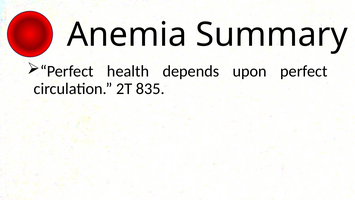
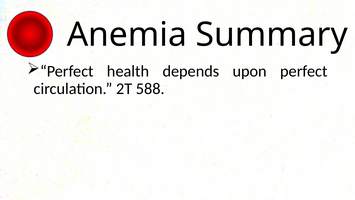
835: 835 -> 588
